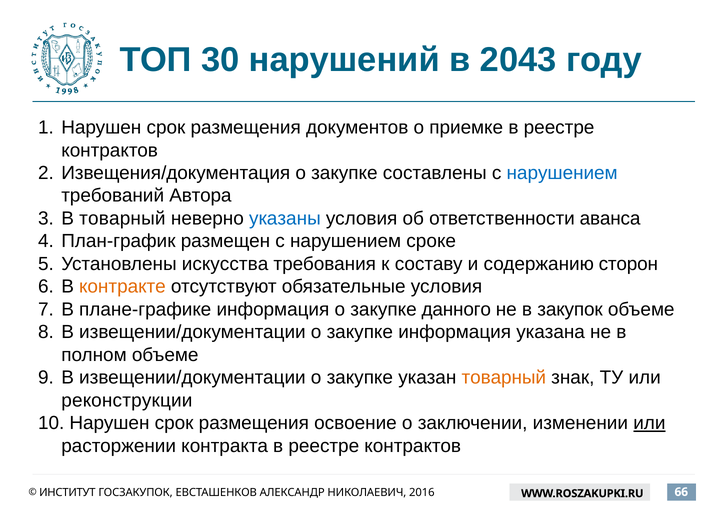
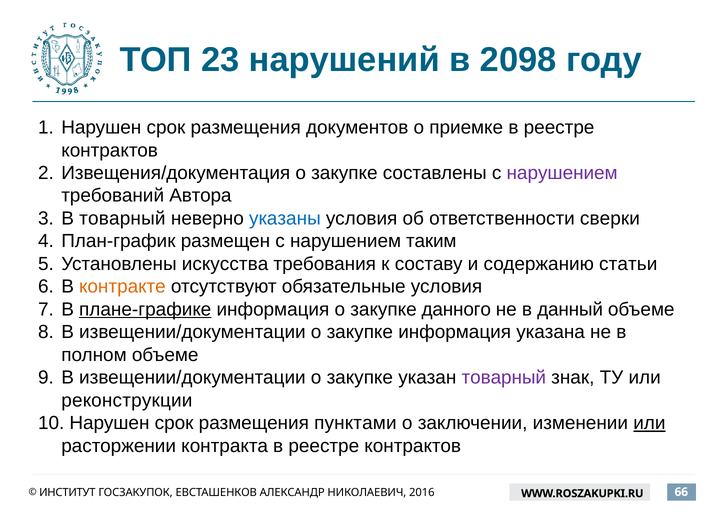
30: 30 -> 23
2043: 2043 -> 2098
нарушением at (562, 173) colour: blue -> purple
аванса: аванса -> сверки
сроке: сроке -> таким
сторон: сторон -> статьи
плане-графике underline: none -> present
закупок: закупок -> данный
товарный at (504, 378) colour: orange -> purple
освоение: освоение -> пунктами
